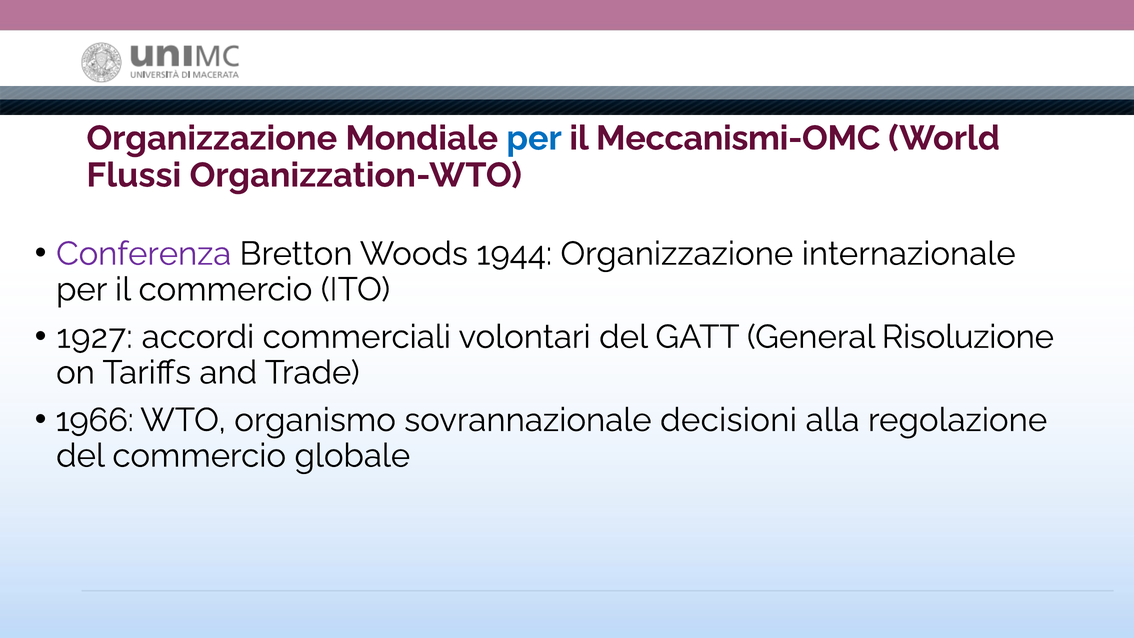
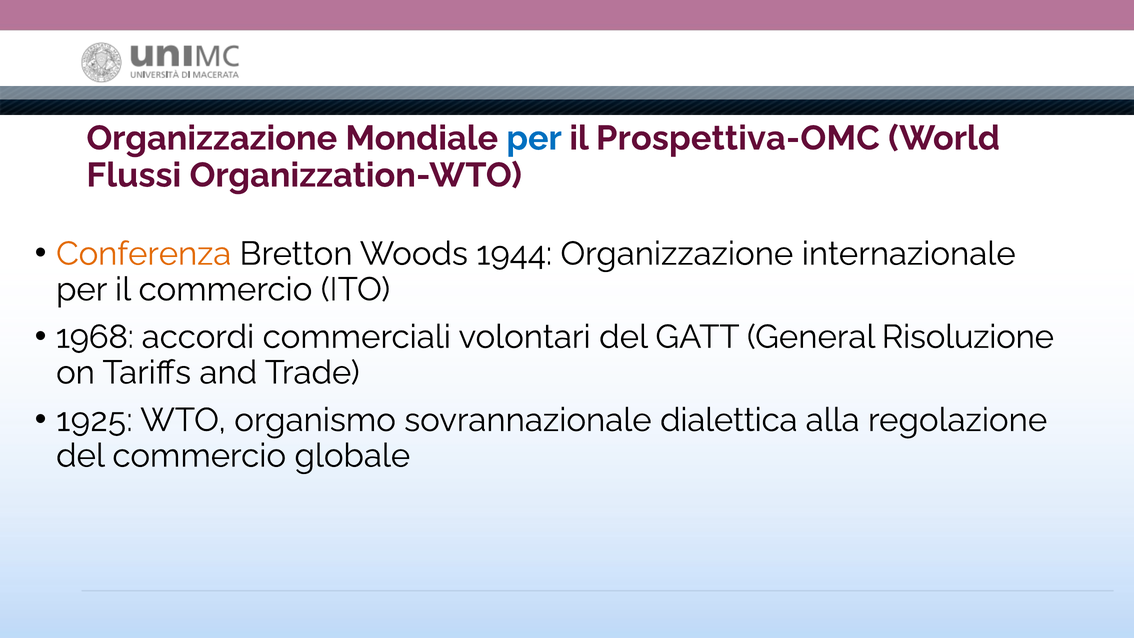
Meccanismi-OMC: Meccanismi-OMC -> Prospettiva-OMC
Conferenza colour: purple -> orange
1927: 1927 -> 1968
1966: 1966 -> 1925
decisioni: decisioni -> dialettica
